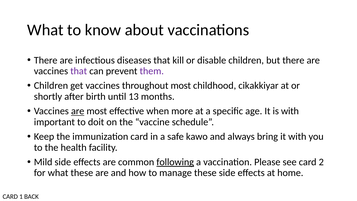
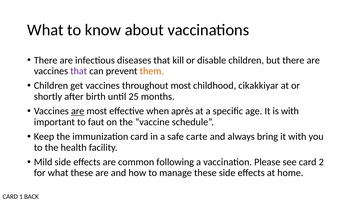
them colour: purple -> orange
13: 13 -> 25
more: more -> après
doit: doit -> faut
kawo: kawo -> carte
following underline: present -> none
